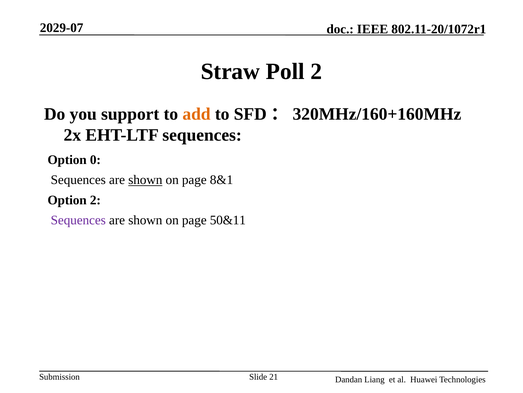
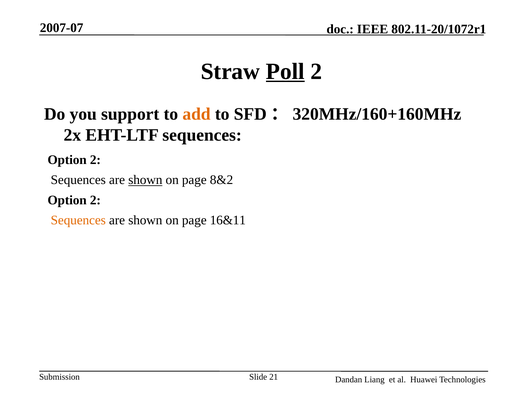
2029-07: 2029-07 -> 2007-07
Poll underline: none -> present
0 at (95, 160): 0 -> 2
8&1: 8&1 -> 8&2
Sequences at (78, 220) colour: purple -> orange
50&11: 50&11 -> 16&11
